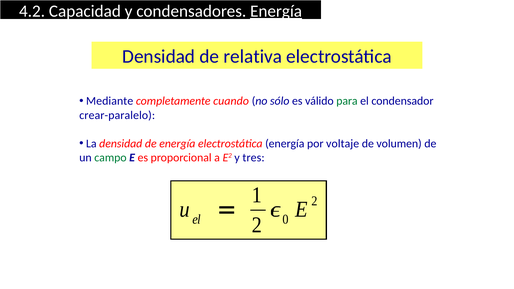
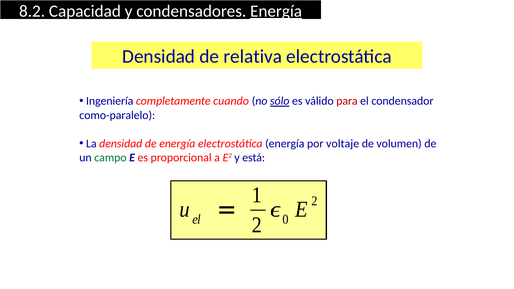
4.2: 4.2 -> 8.2
Mediante: Mediante -> Ingeniería
sólo underline: none -> present
para colour: green -> red
crear-paralelo: crear-paralelo -> como-paralelo
tres: tres -> está
